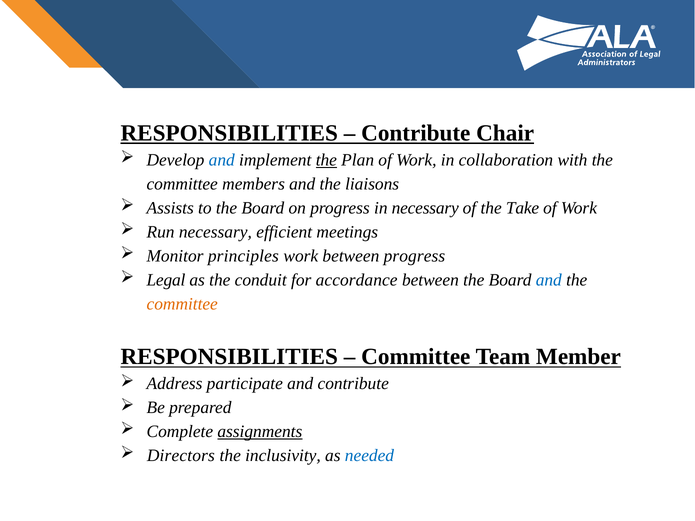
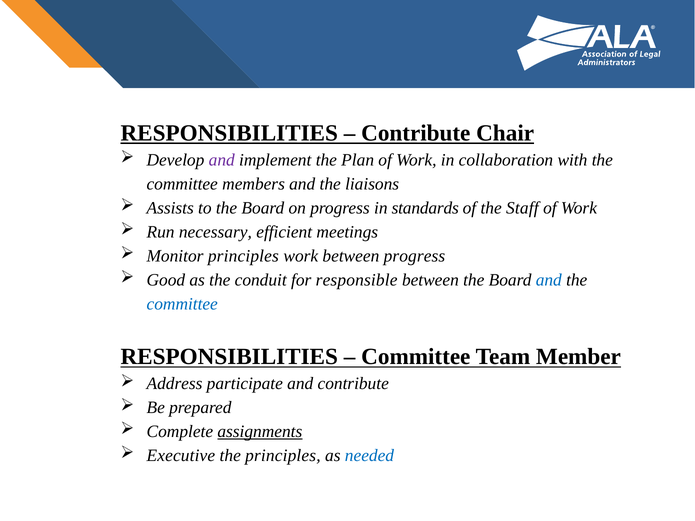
and at (222, 160) colour: blue -> purple
the at (326, 160) underline: present -> none
in necessary: necessary -> standards
Take: Take -> Staff
Legal: Legal -> Good
accordance: accordance -> responsible
committee at (182, 304) colour: orange -> blue
Directors: Directors -> Executive
the inclusivity: inclusivity -> principles
